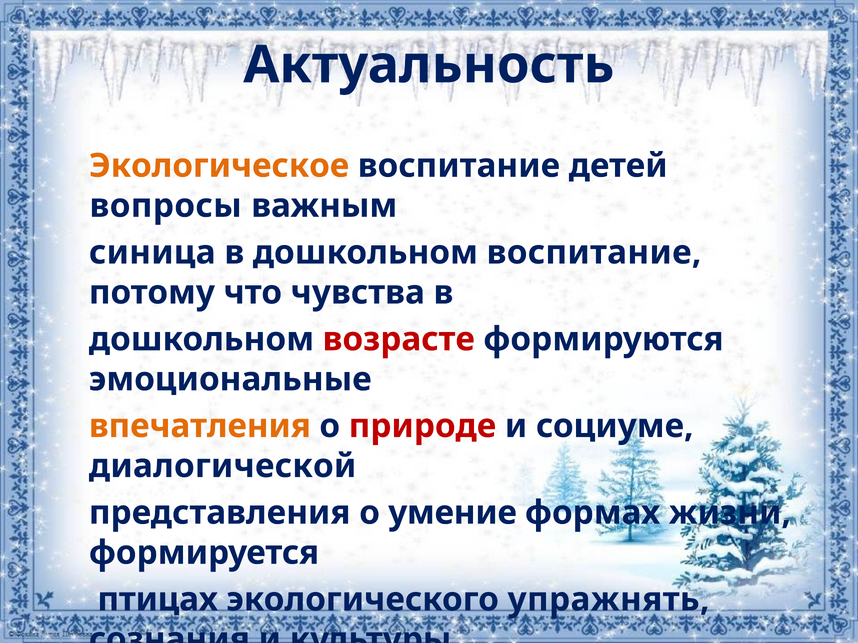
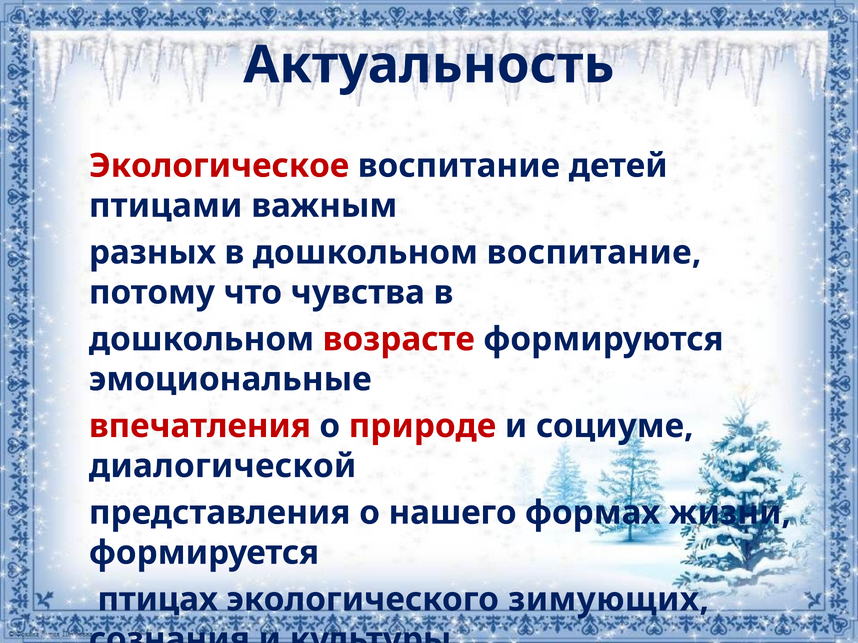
Экологическое colour: orange -> red
вопросы: вопросы -> птицами
синица: синица -> разных
впечатления colour: orange -> red
умение: умение -> нашего
упражнять: упражнять -> зимующих
